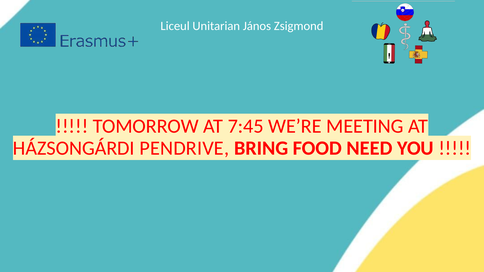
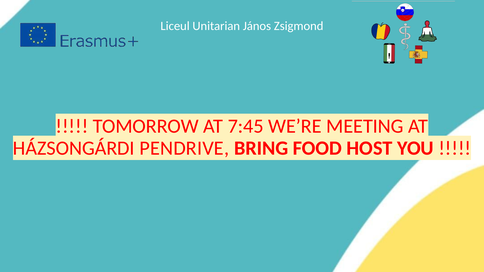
NEED: NEED -> HOST
